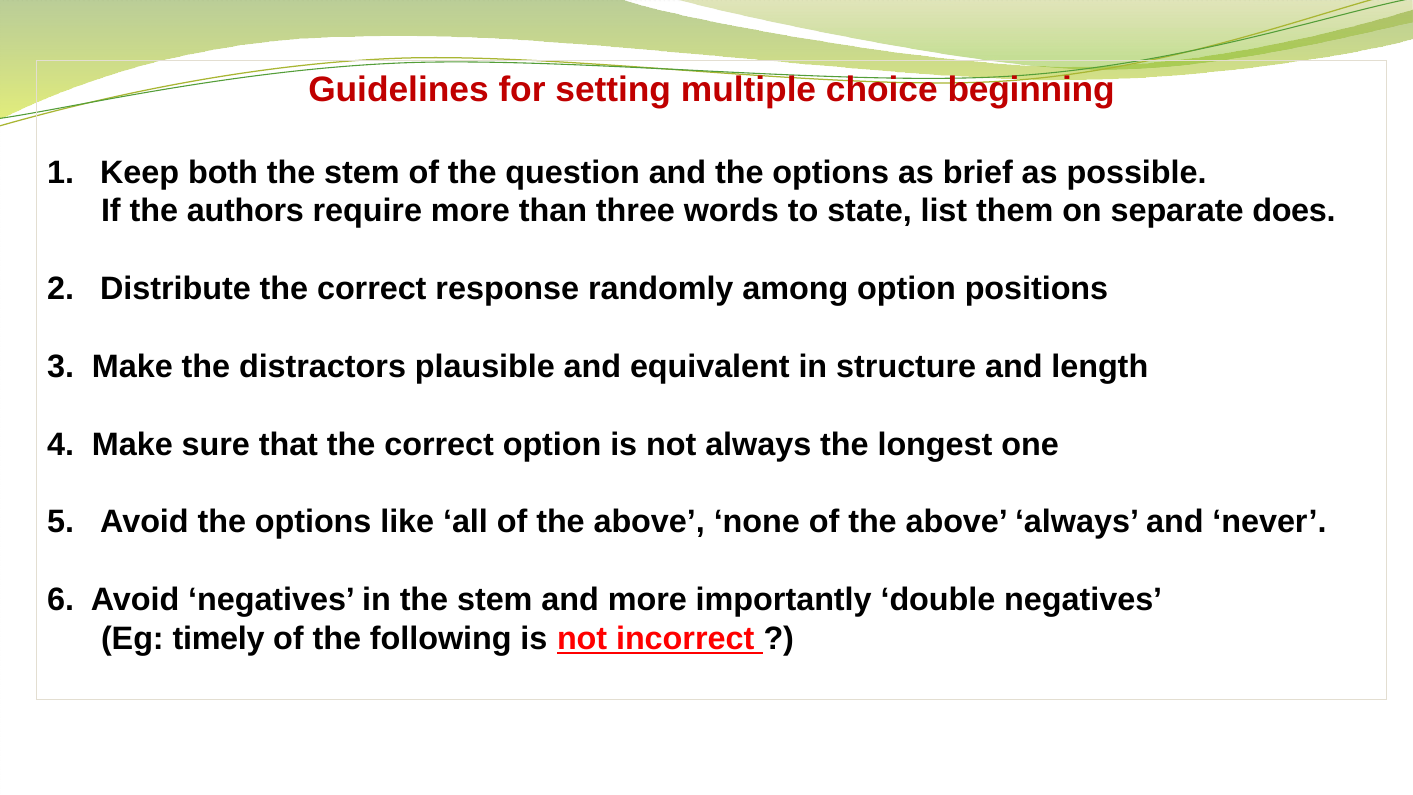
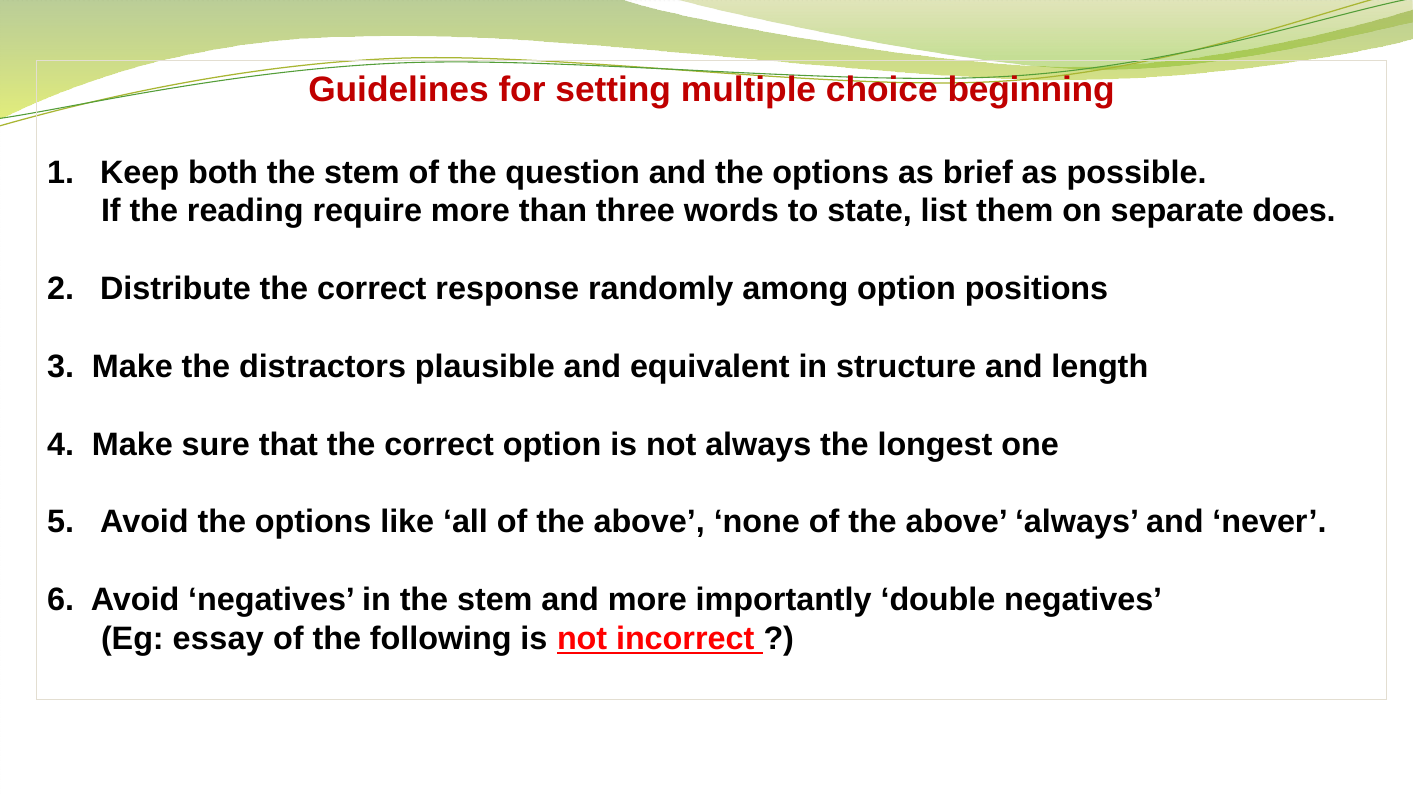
authors: authors -> reading
timely: timely -> essay
